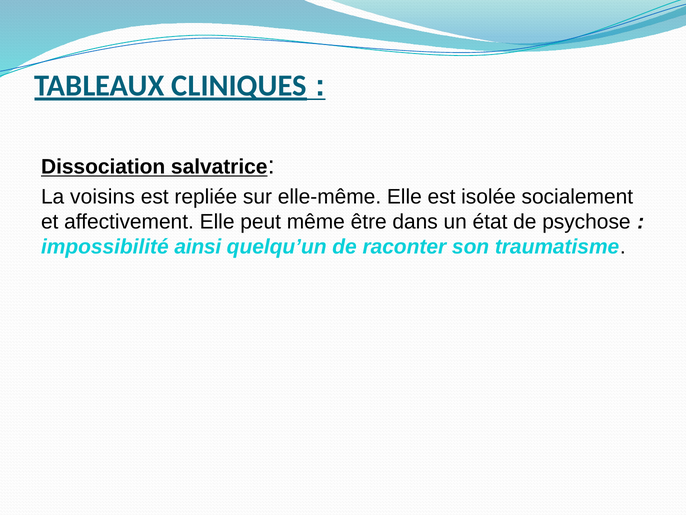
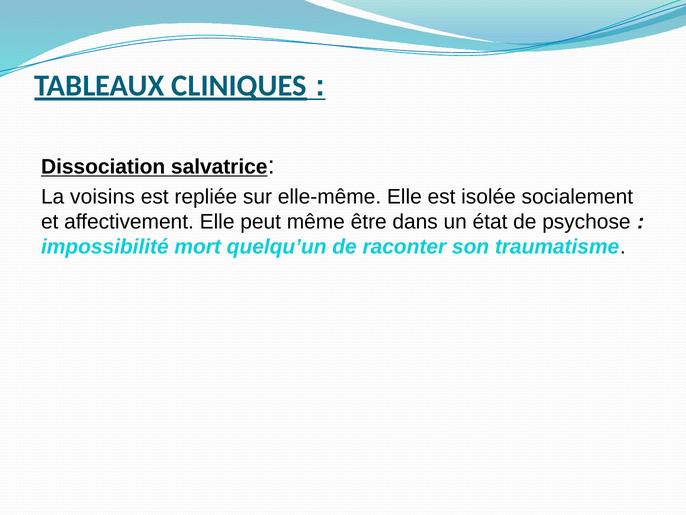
ainsi: ainsi -> mort
